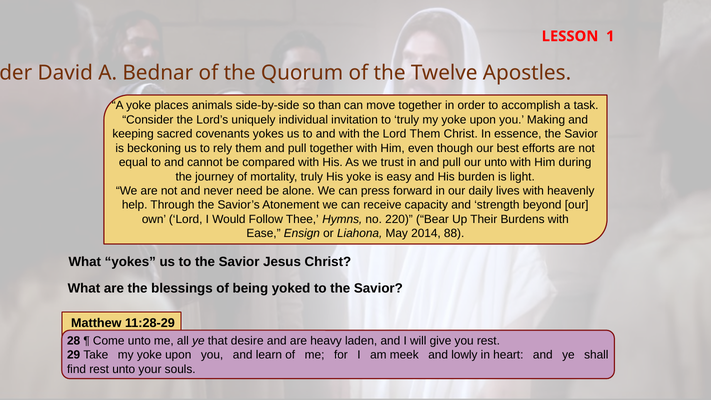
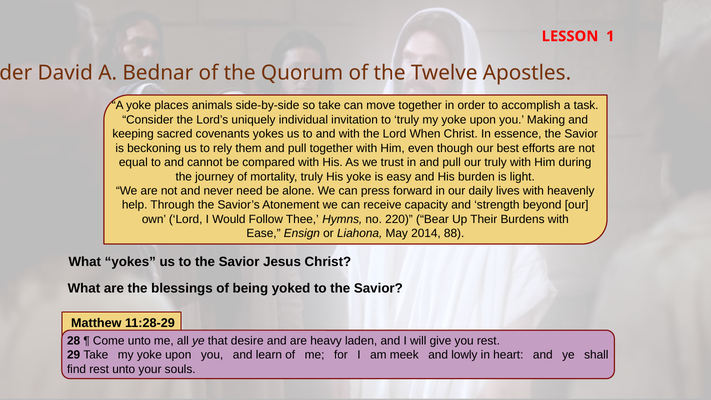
so than: than -> take
Lord Them: Them -> When
our unto: unto -> truly
